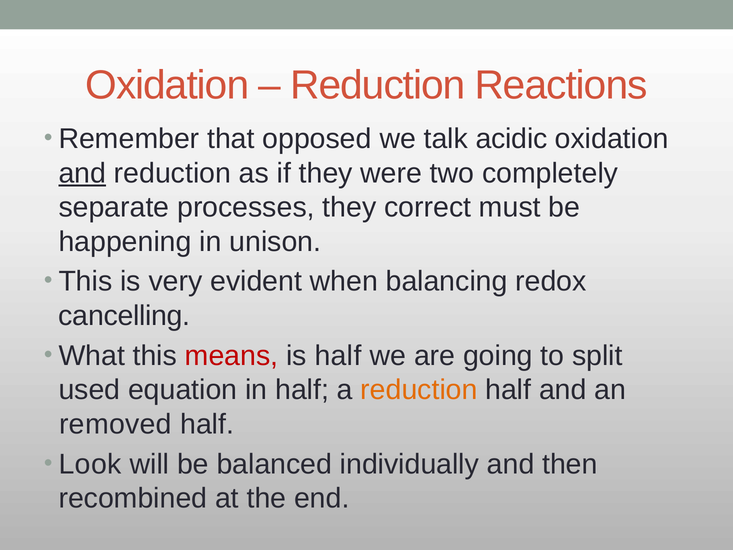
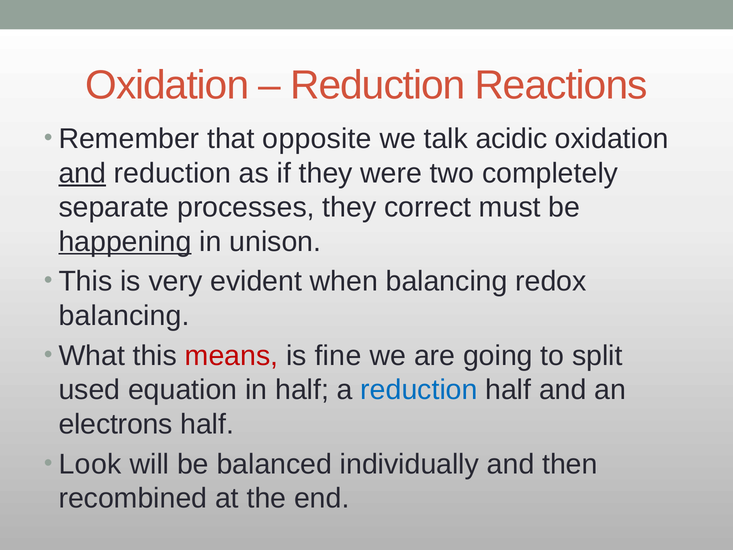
opposed: opposed -> opposite
happening underline: none -> present
cancelling at (124, 316): cancelling -> balancing
is half: half -> fine
reduction at (419, 390) colour: orange -> blue
removed: removed -> electrons
